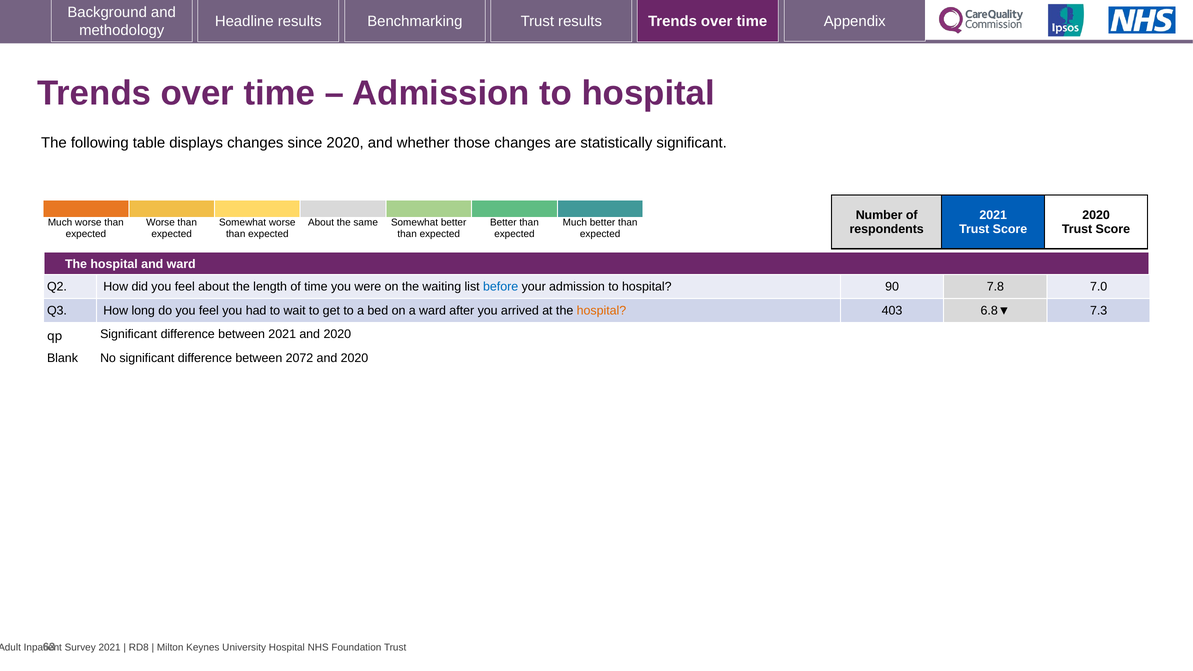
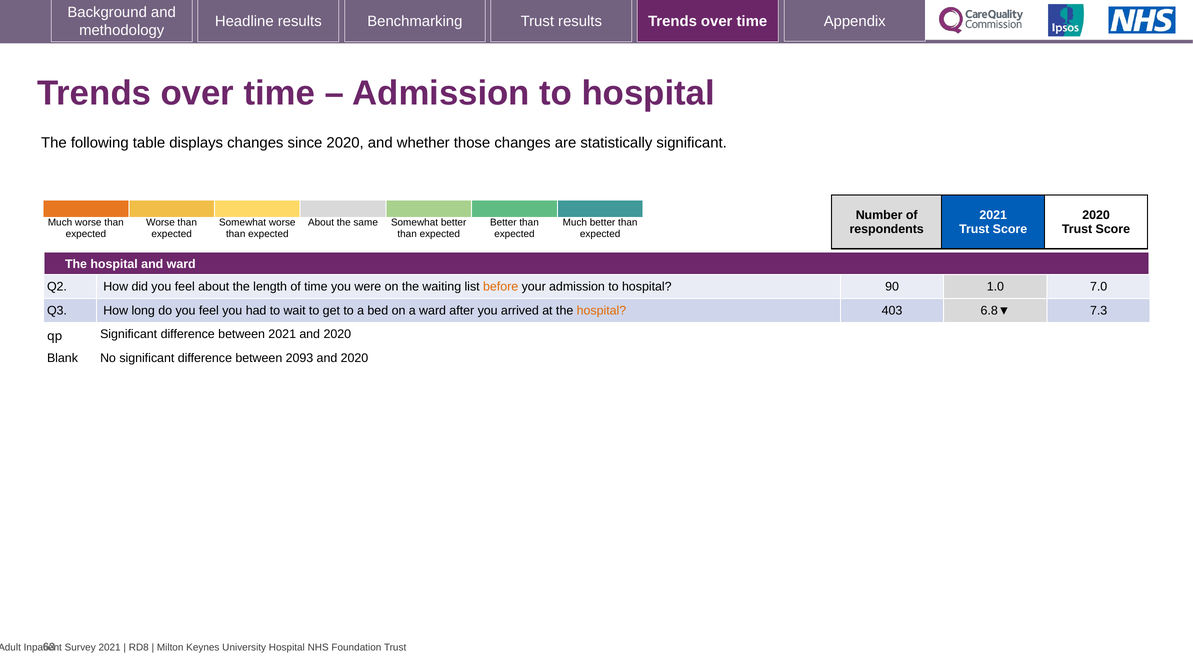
before colour: blue -> orange
7.8: 7.8 -> 1.0
2072: 2072 -> 2093
